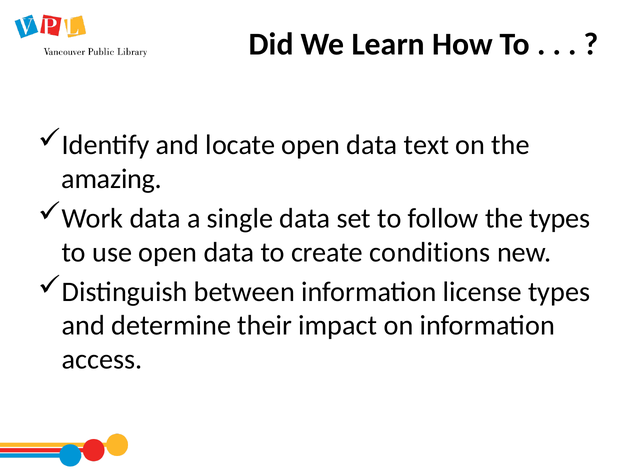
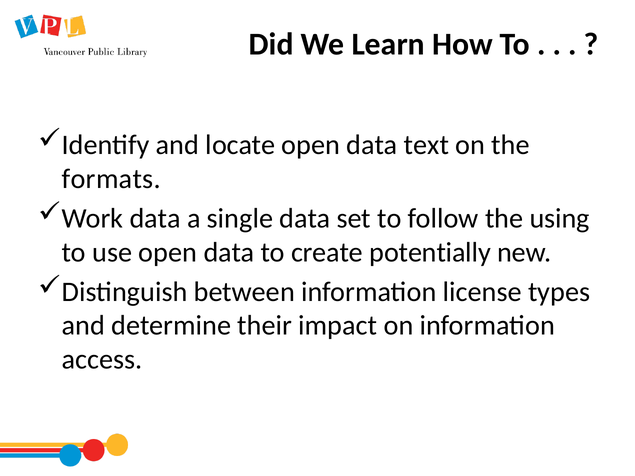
amazing: amazing -> formats
the types: types -> using
conditions: conditions -> potentially
